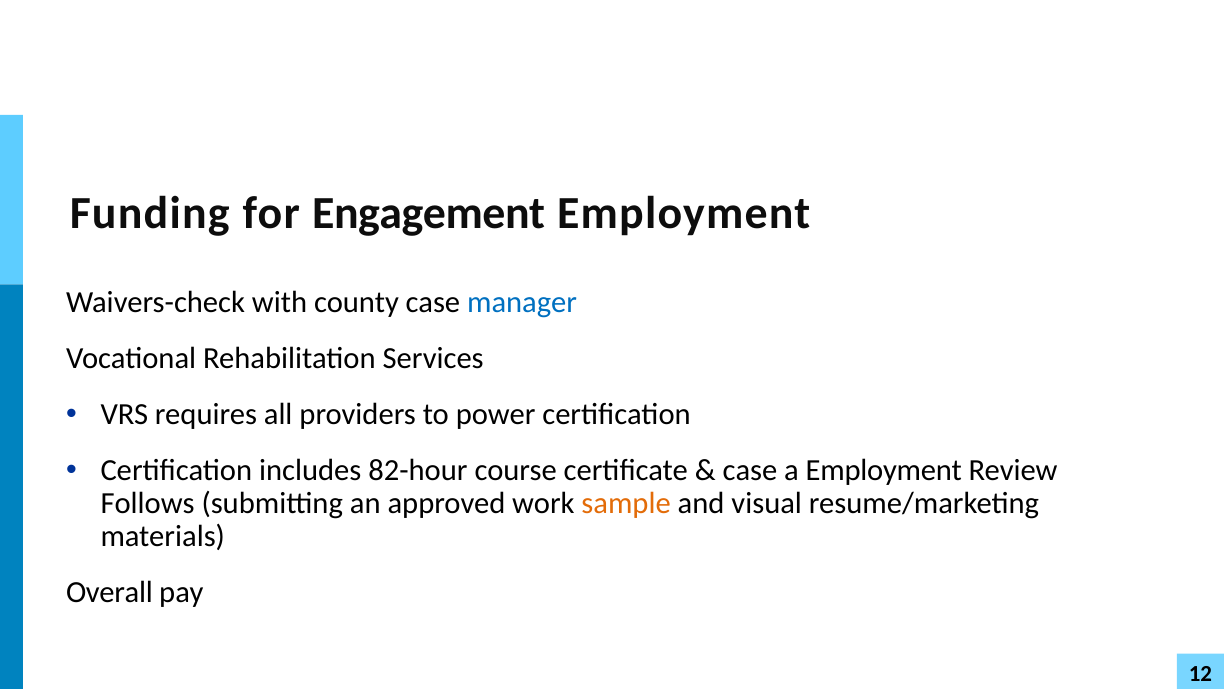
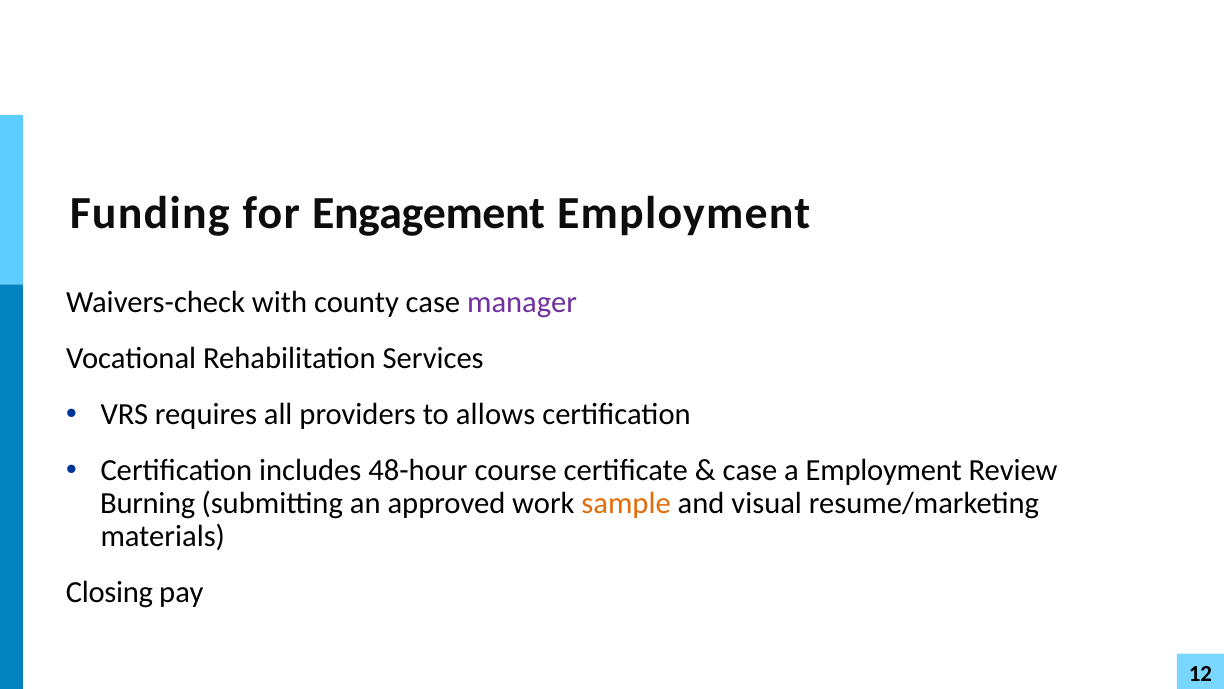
manager colour: blue -> purple
power: power -> allows
82-hour: 82-hour -> 48-hour
Follows: Follows -> Burning
Overall: Overall -> Closing
